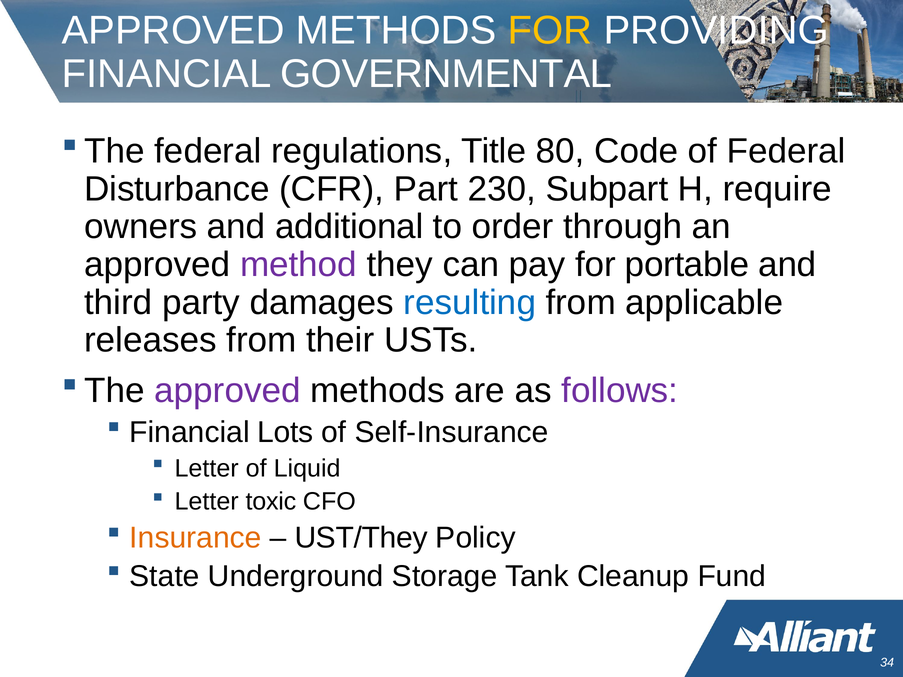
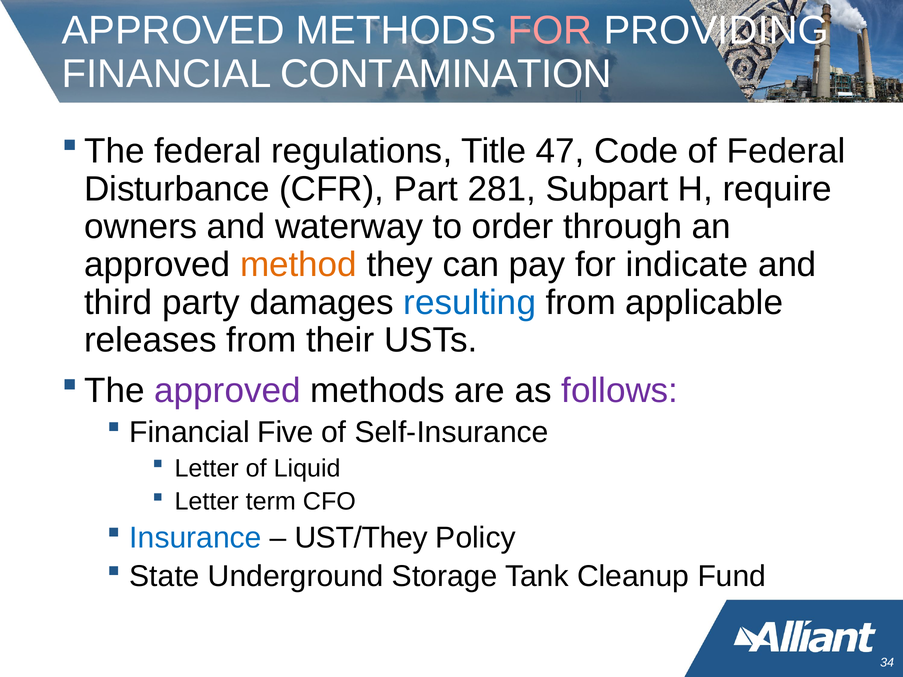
FOR at (550, 31) colour: yellow -> pink
GOVERNMENTAL: GOVERNMENTAL -> CONTAMINATION
80: 80 -> 47
230: 230 -> 281
additional: additional -> waterway
method colour: purple -> orange
portable: portable -> indicate
Lots: Lots -> Five
toxic: toxic -> term
Insurance colour: orange -> blue
